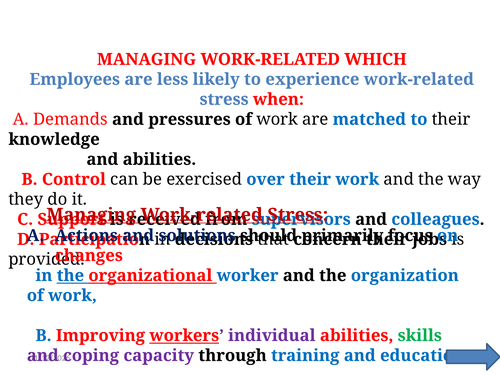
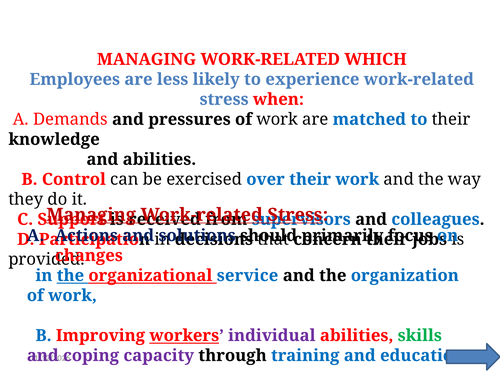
worker: worker -> service
